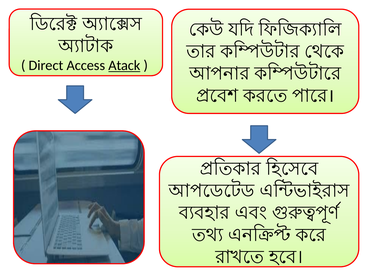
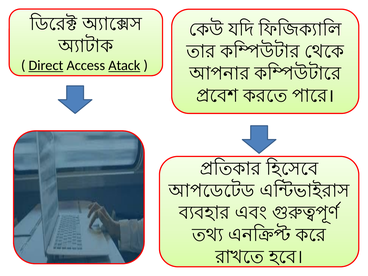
Direct underline: none -> present
